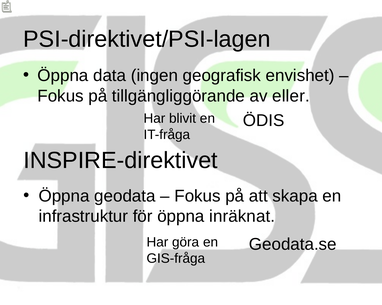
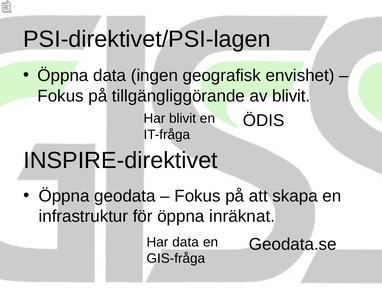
av eller: eller -> blivit
Har göra: göra -> data
